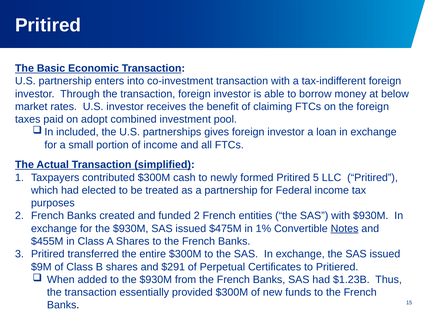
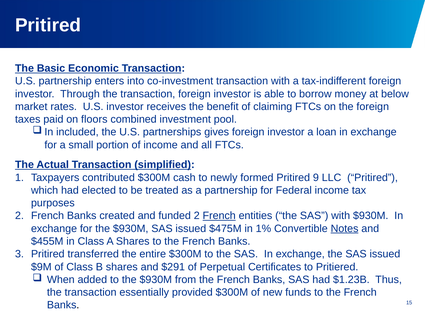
adopt: adopt -> floors
5: 5 -> 9
French at (219, 216) underline: none -> present
